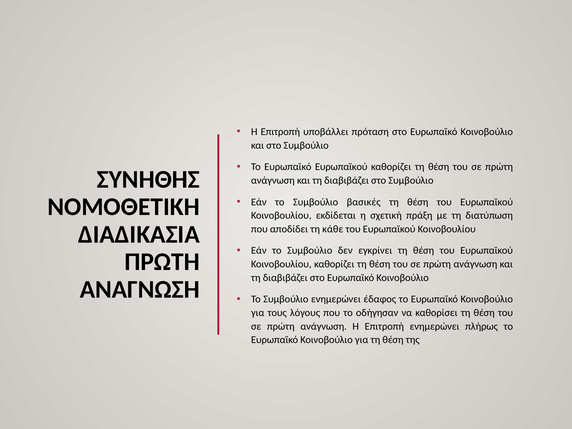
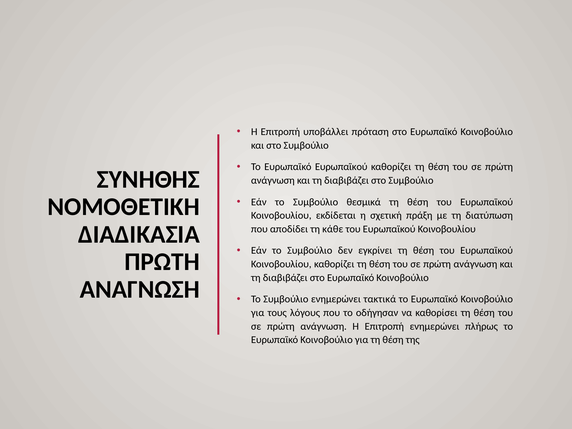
βασικές: βασικές -> θεσμικά
έδαφος: έδαφος -> τακτικά
